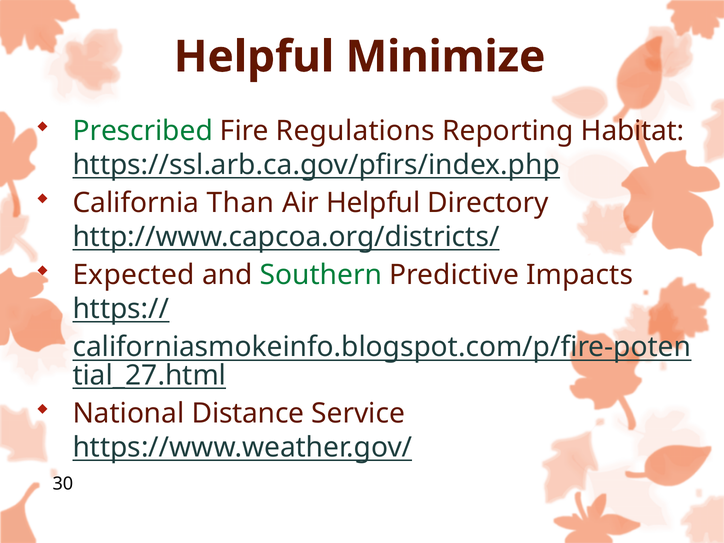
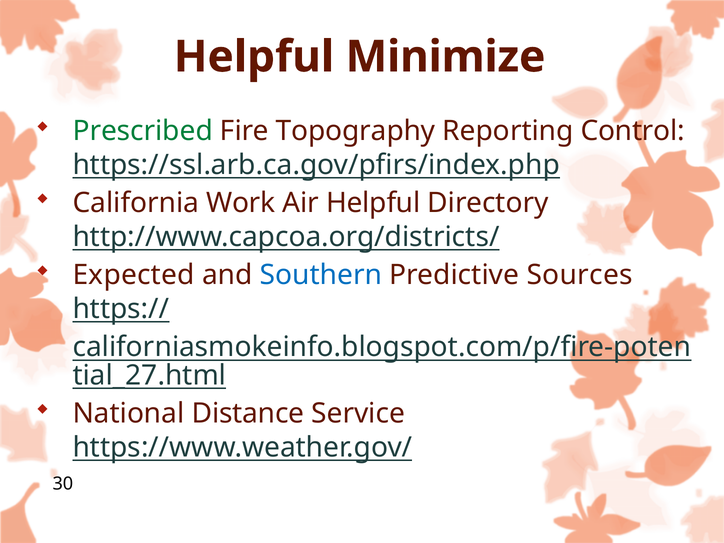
Regulations: Regulations -> Topography
Habitat: Habitat -> Control
Than: Than -> Work
Southern colour: green -> blue
Impacts: Impacts -> Sources
